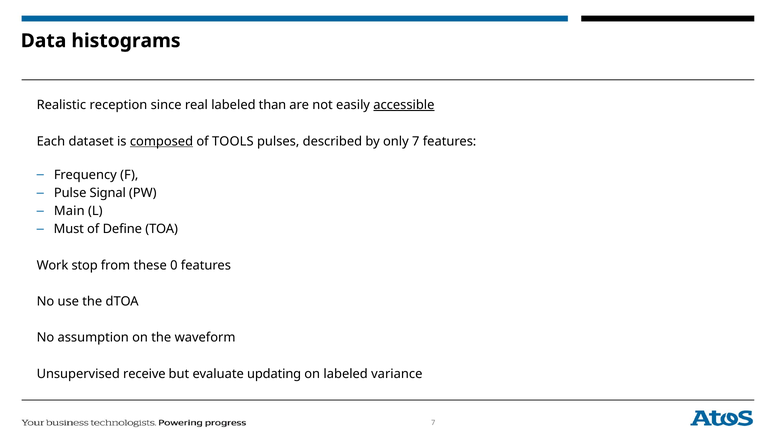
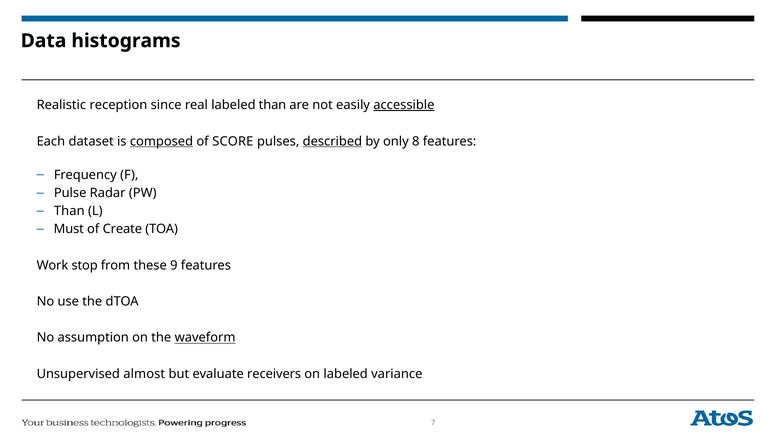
TOOLS: TOOLS -> SCORE
described underline: none -> present
only 7: 7 -> 8
Signal: Signal -> Radar
Main at (69, 211): Main -> Than
Define: Define -> Create
0: 0 -> 9
waveform underline: none -> present
receive: receive -> almost
updating: updating -> receivers
